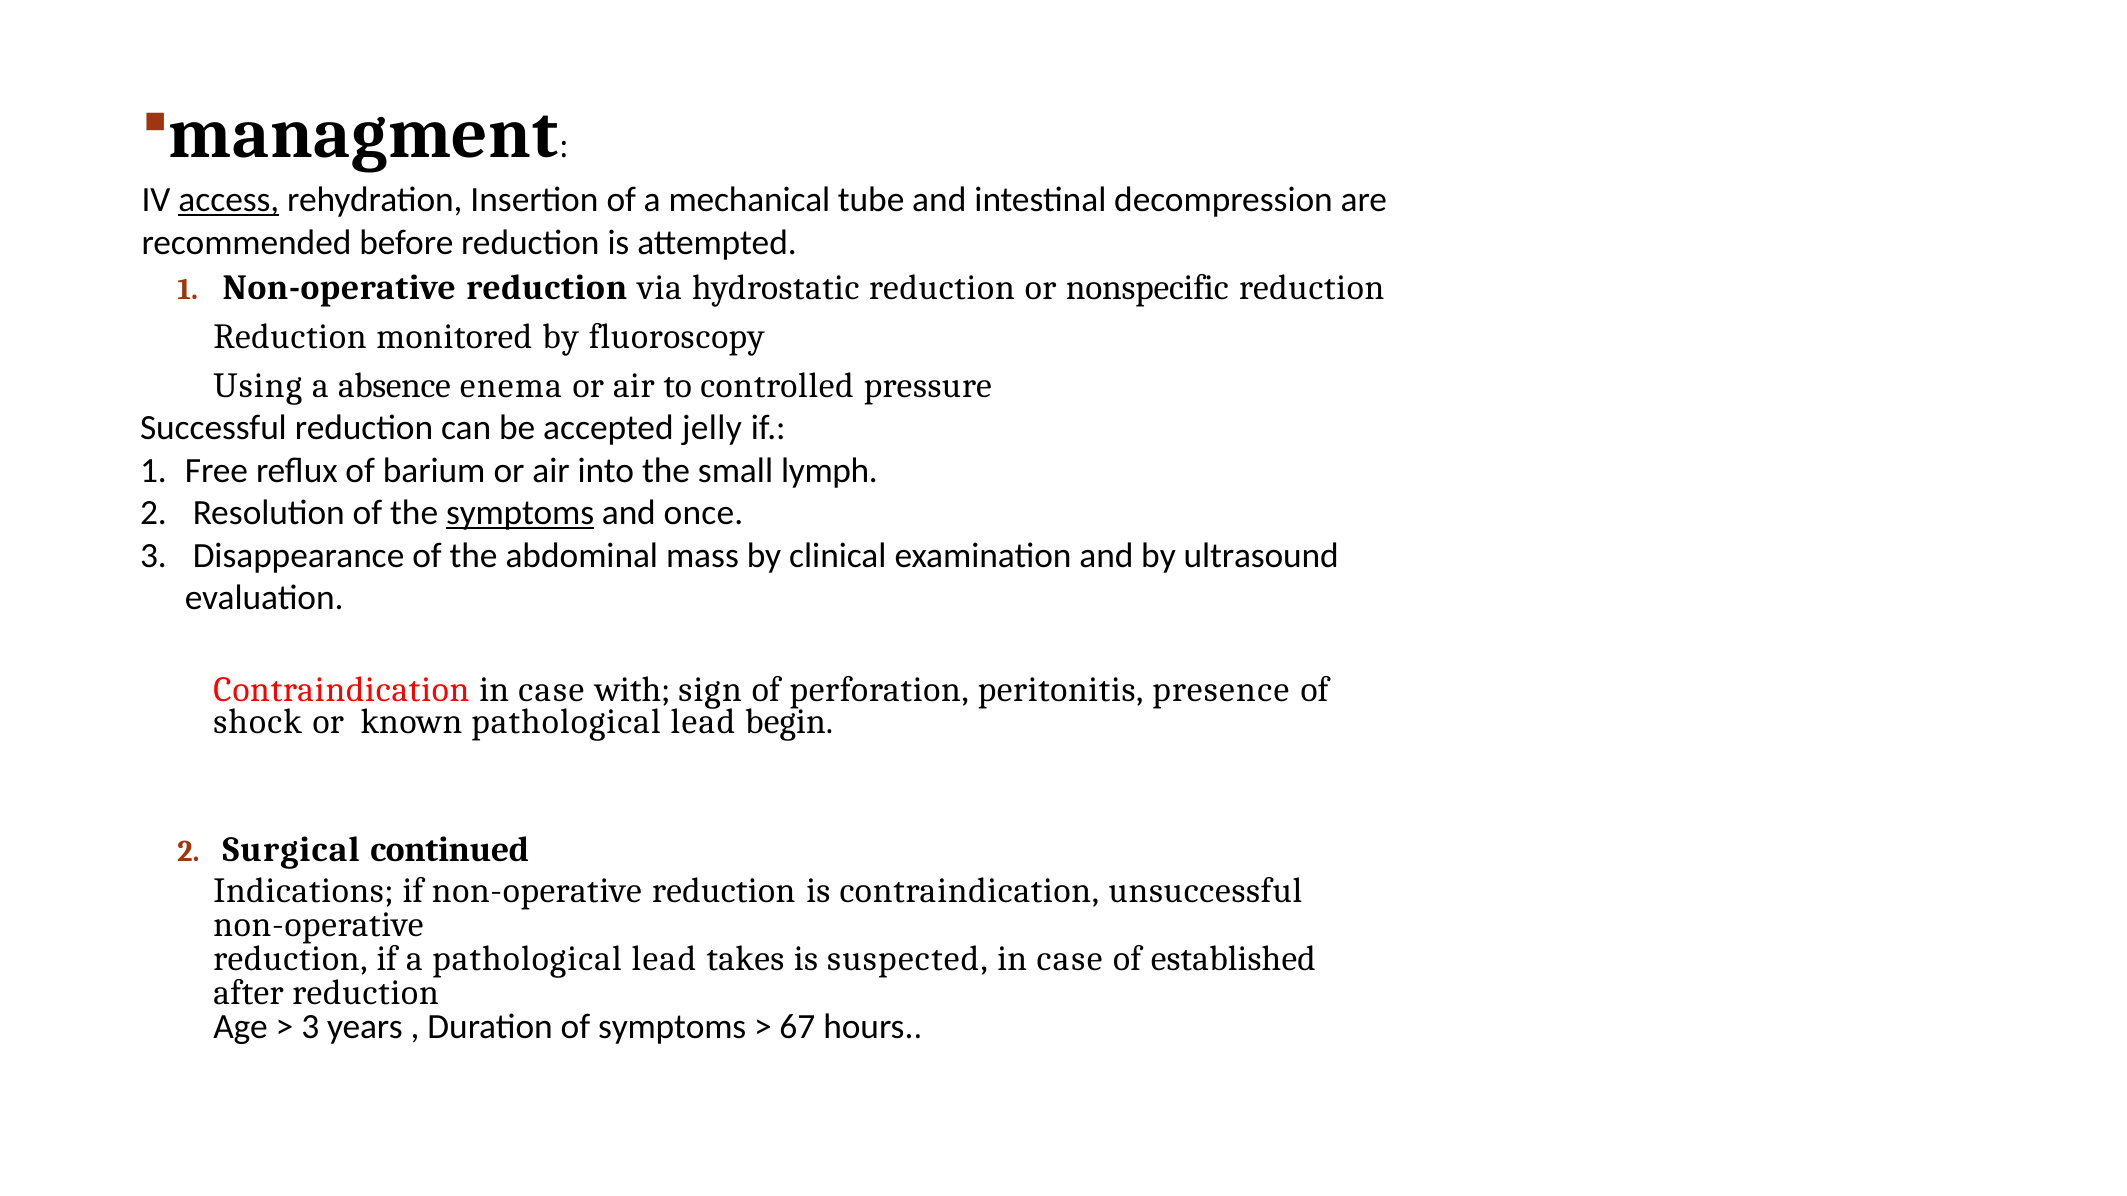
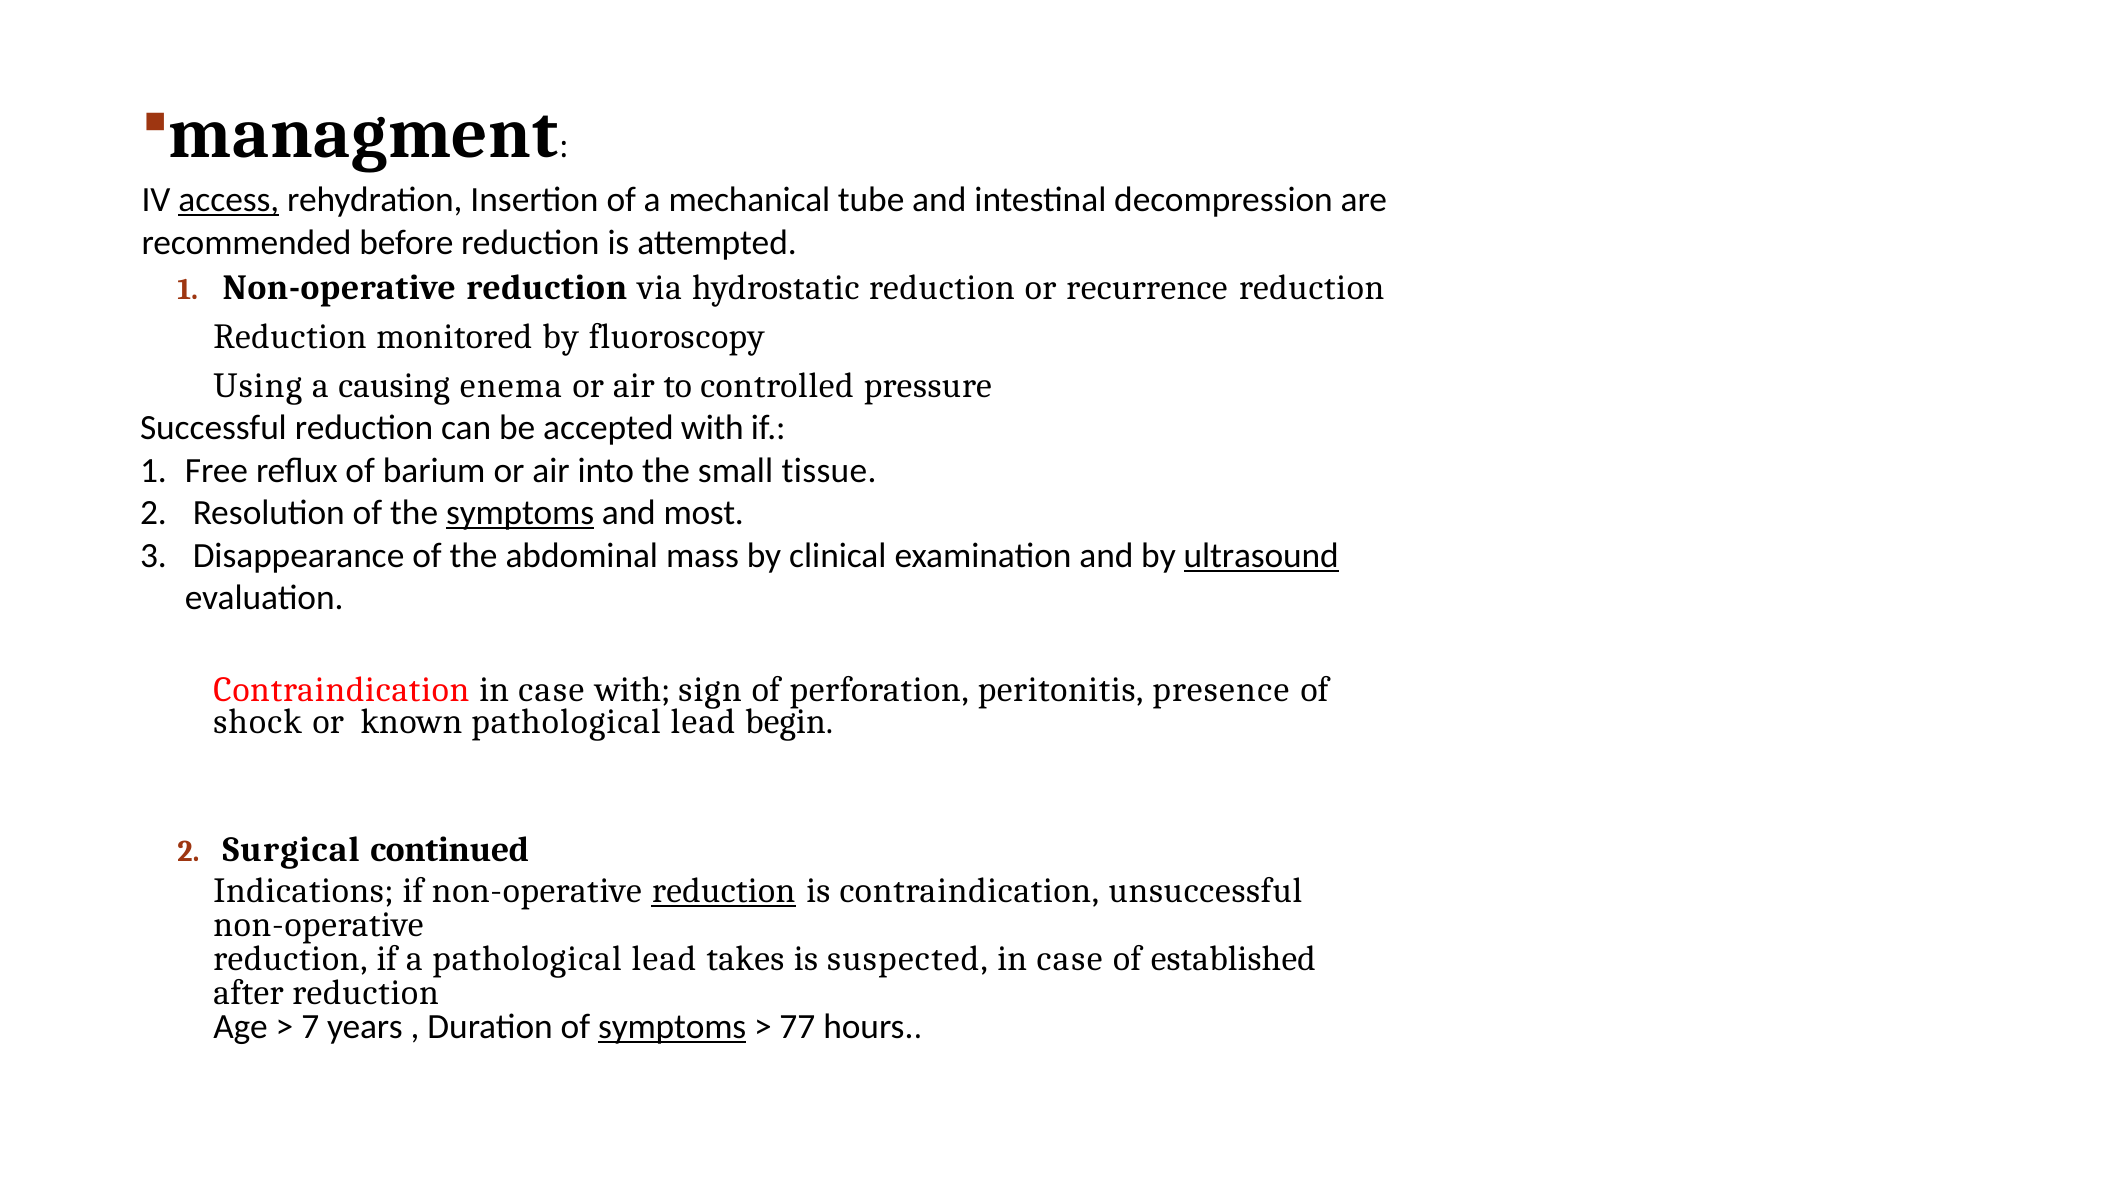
nonspecific: nonspecific -> recurrence
absence: absence -> causing
accepted jelly: jelly -> with
lymph: lymph -> tissue
once: once -> most
ultrasound underline: none -> present
reduction at (724, 891) underline: none -> present
3 at (310, 1027): 3 -> 7
symptoms at (672, 1027) underline: none -> present
67: 67 -> 77
